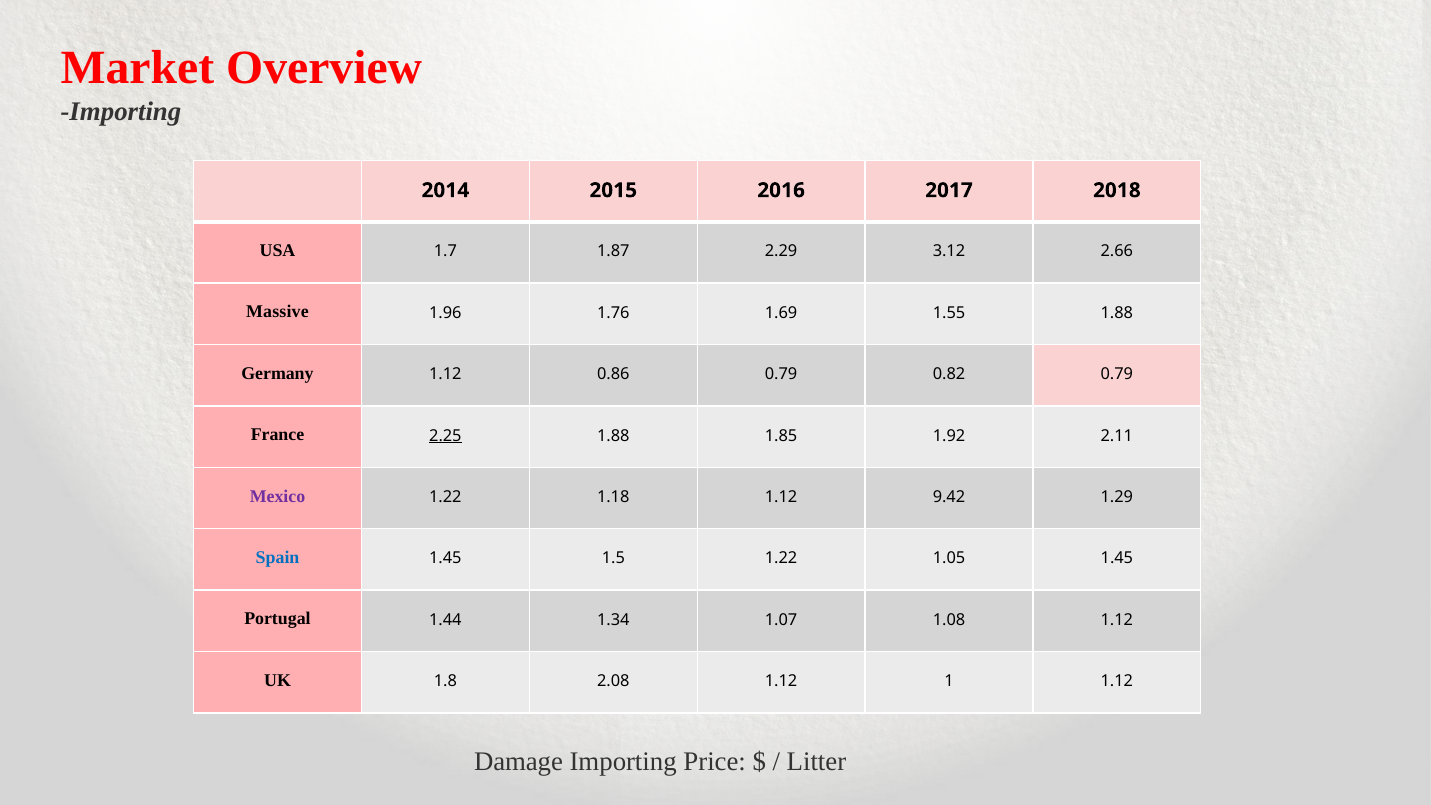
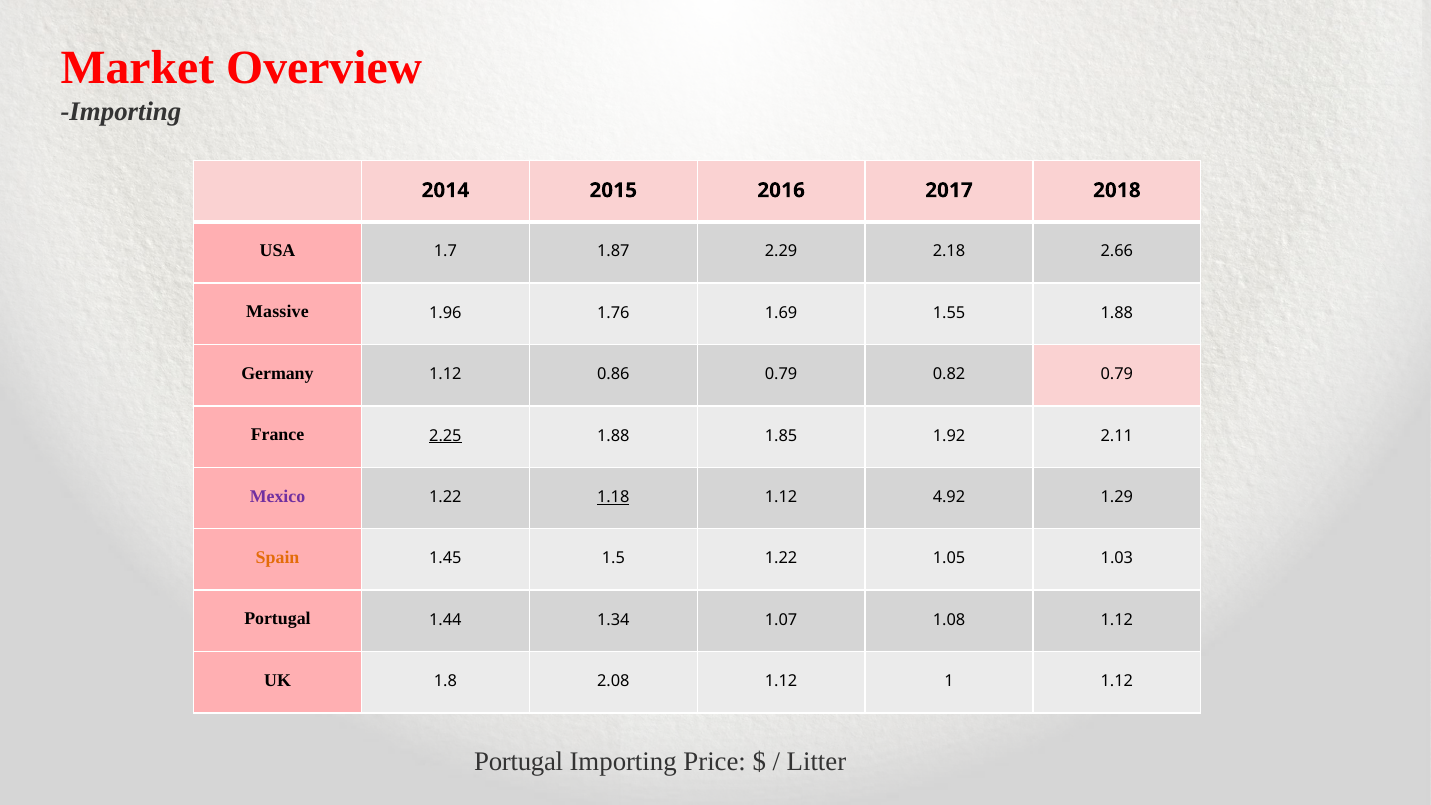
3.12: 3.12 -> 2.18
1.18 underline: none -> present
9.42: 9.42 -> 4.92
Spain colour: blue -> orange
1.05 1.45: 1.45 -> 1.03
Damage at (519, 761): Damage -> Portugal
